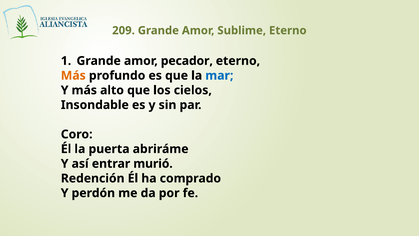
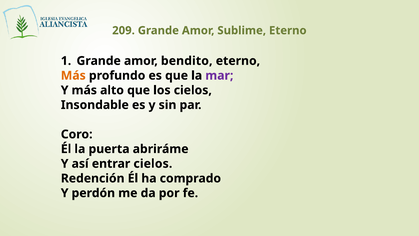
pecador: pecador -> bendito
mar colour: blue -> purple
entrar murió: murió -> cielos
